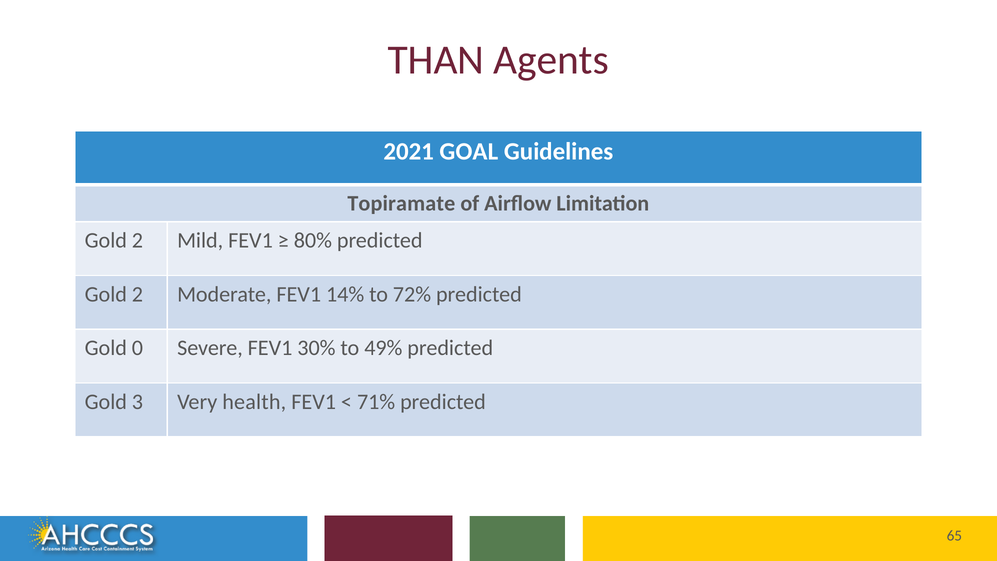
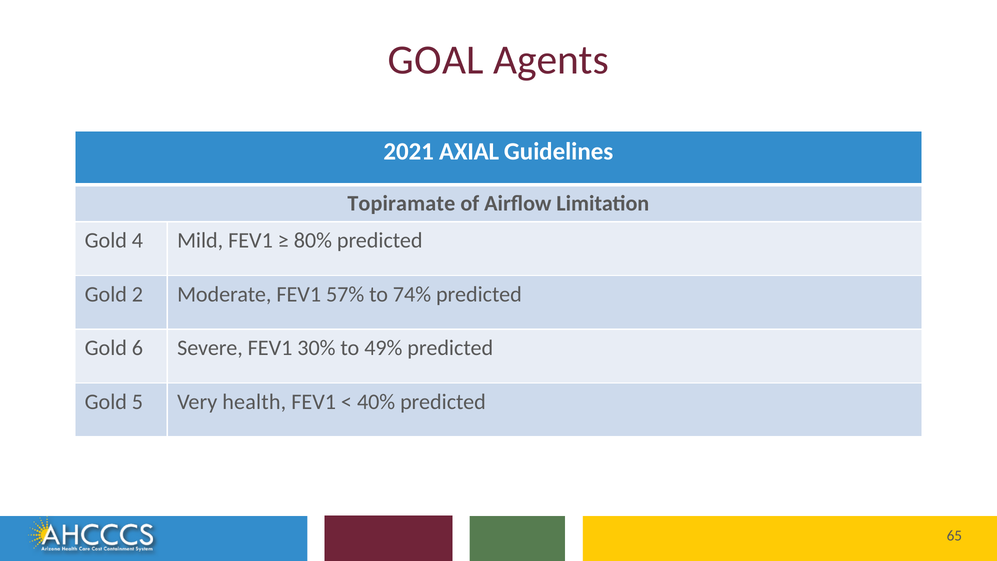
THAN: THAN -> GOAL
GOAL: GOAL -> AXIAL
2 at (137, 240): 2 -> 4
14%: 14% -> 57%
72%: 72% -> 74%
0: 0 -> 6
3: 3 -> 5
71%: 71% -> 40%
